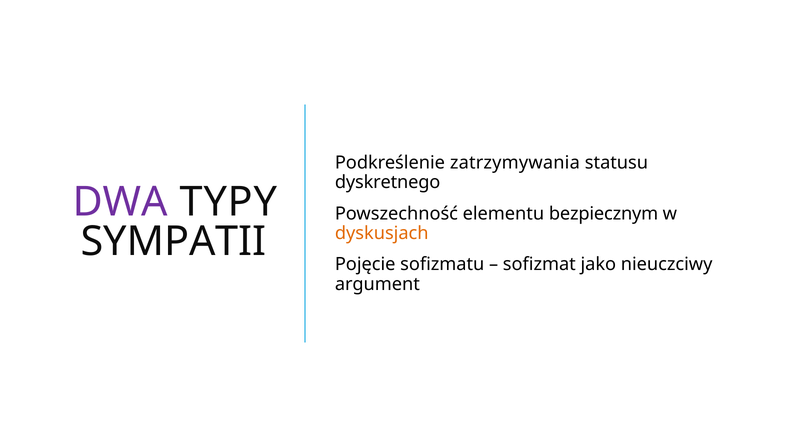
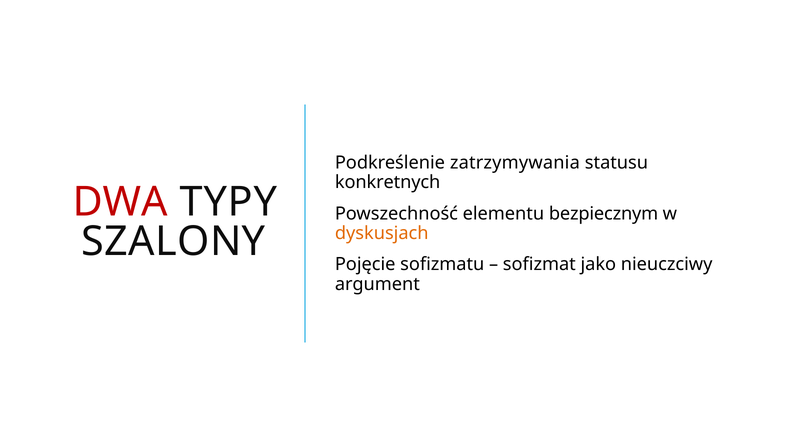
dyskretnego: dyskretnego -> konkretnych
DWA colour: purple -> red
SYMPATII: SYMPATII -> SZALONY
